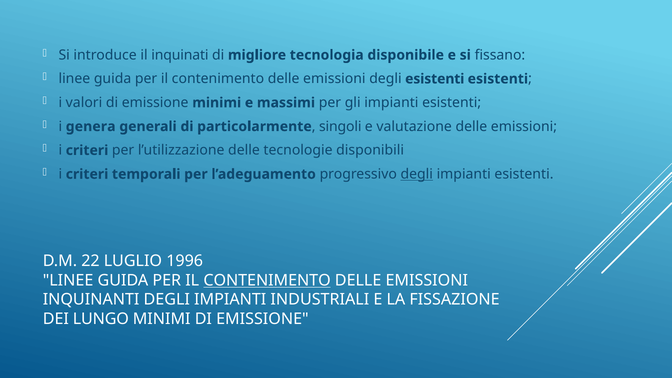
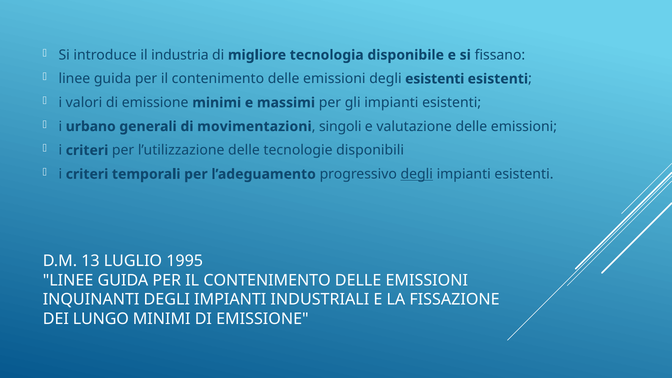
inquinati: inquinati -> industria
genera: genera -> urbano
particolarmente: particolarmente -> movimentazioni
22: 22 -> 13
1996: 1996 -> 1995
CONTENIMENTO at (267, 280) underline: present -> none
